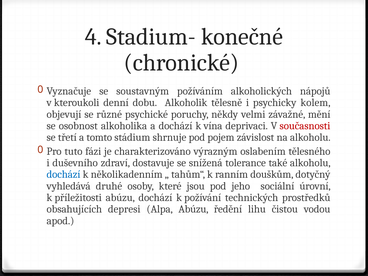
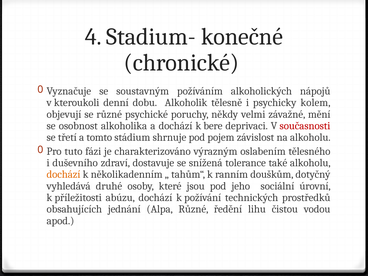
vína: vína -> bere
dochází at (63, 174) colour: blue -> orange
depresi: depresi -> jednání
Alpa Abúzu: Abúzu -> Různé
